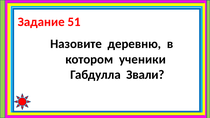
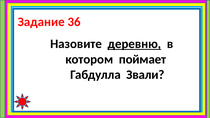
51: 51 -> 36
деревню underline: none -> present
ученики: ученики -> поймает
